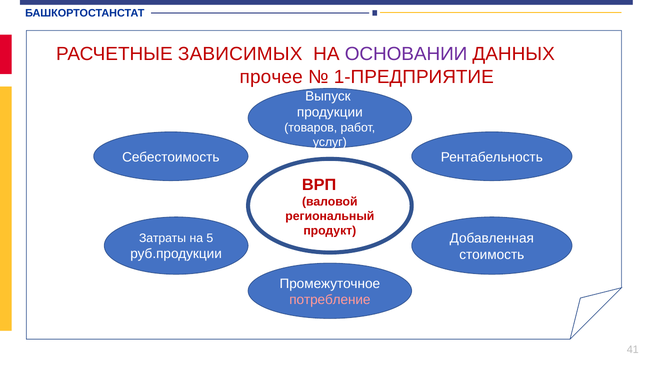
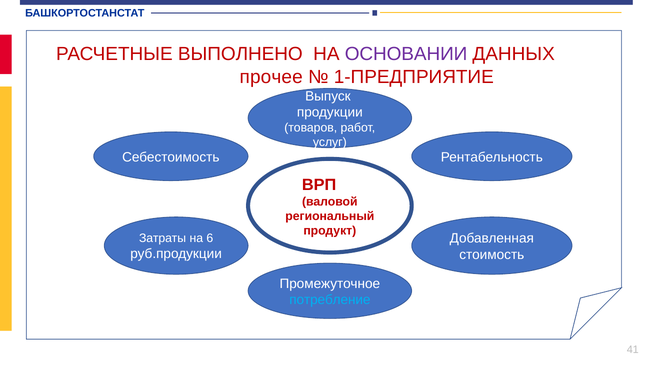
ЗАВИСИМЫХ: ЗАВИСИМЫХ -> ВЫПОЛНЕНО
5: 5 -> 6
потребление colour: pink -> light blue
